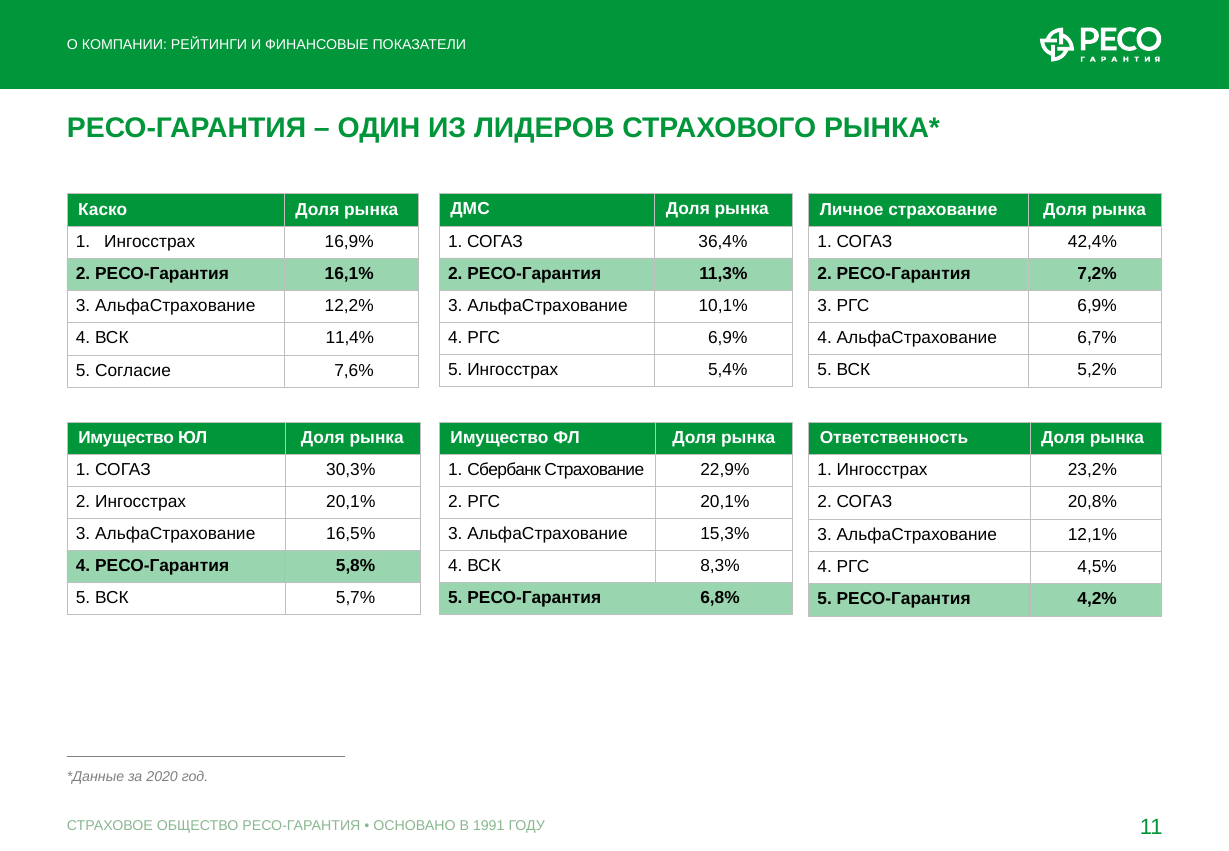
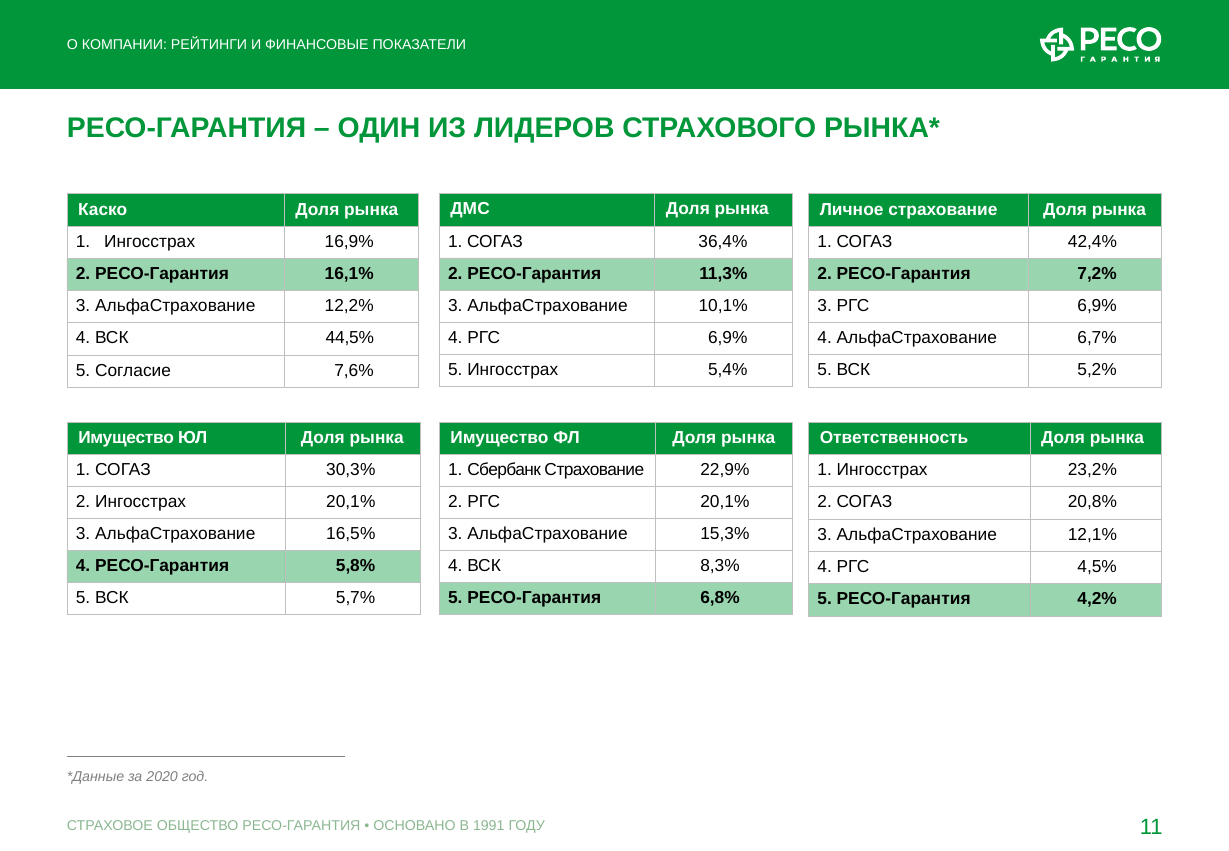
11,4%: 11,4% -> 44,5%
